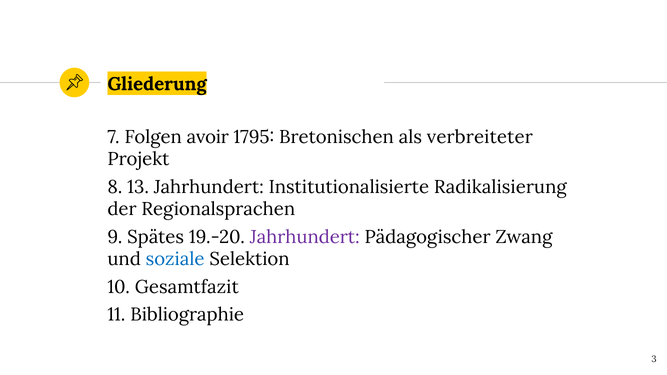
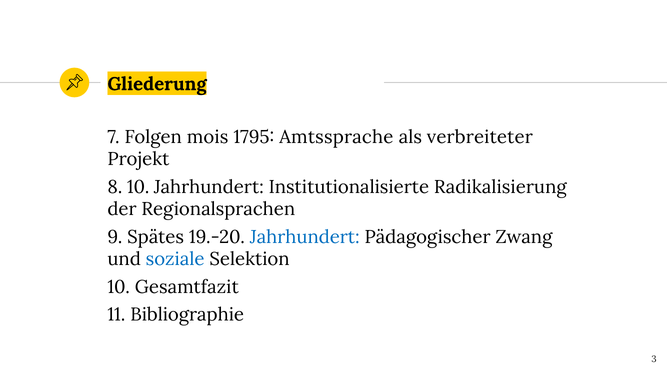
avoir: avoir -> mois
Bretonischen: Bretonischen -> Amtssprache
8 13: 13 -> 10
Jahrhundert at (305, 237) colour: purple -> blue
